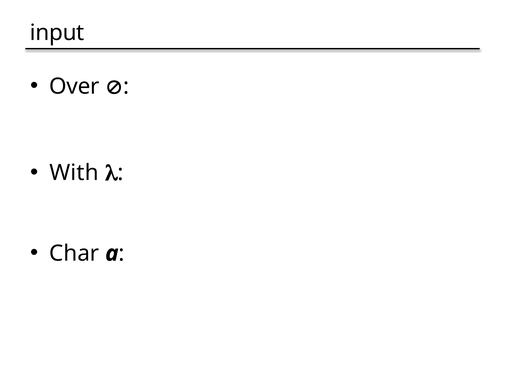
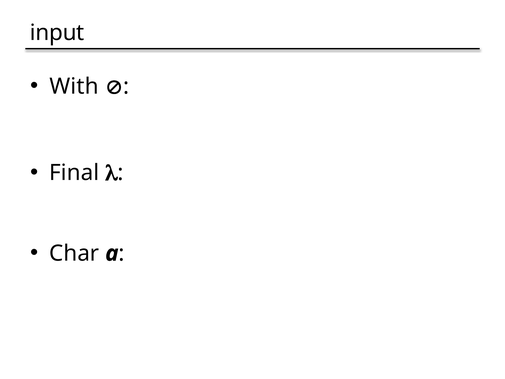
Over: Over -> With
With: With -> Final
